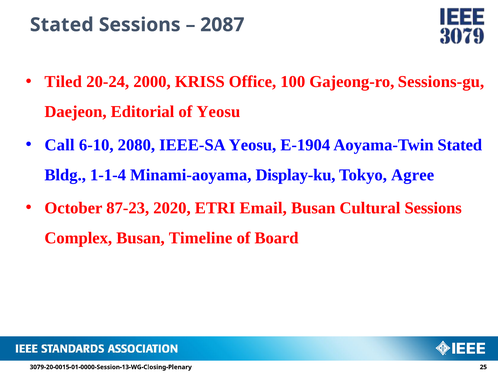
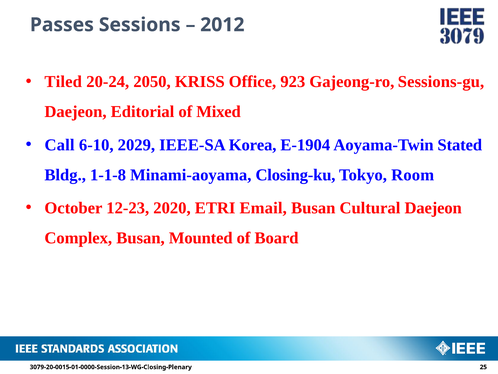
Stated at (62, 25): Stated -> Passes
2087: 2087 -> 2012
2000: 2000 -> 2050
100: 100 -> 923
of Yeosu: Yeosu -> Mixed
2080: 2080 -> 2029
IEEE-SA Yeosu: Yeosu -> Korea
1-1-4: 1-1-4 -> 1-1-8
Display-ku: Display-ku -> Closing-ku
Agree: Agree -> Room
87-23: 87-23 -> 12-23
Cultural Sessions: Sessions -> Daejeon
Timeline: Timeline -> Mounted
